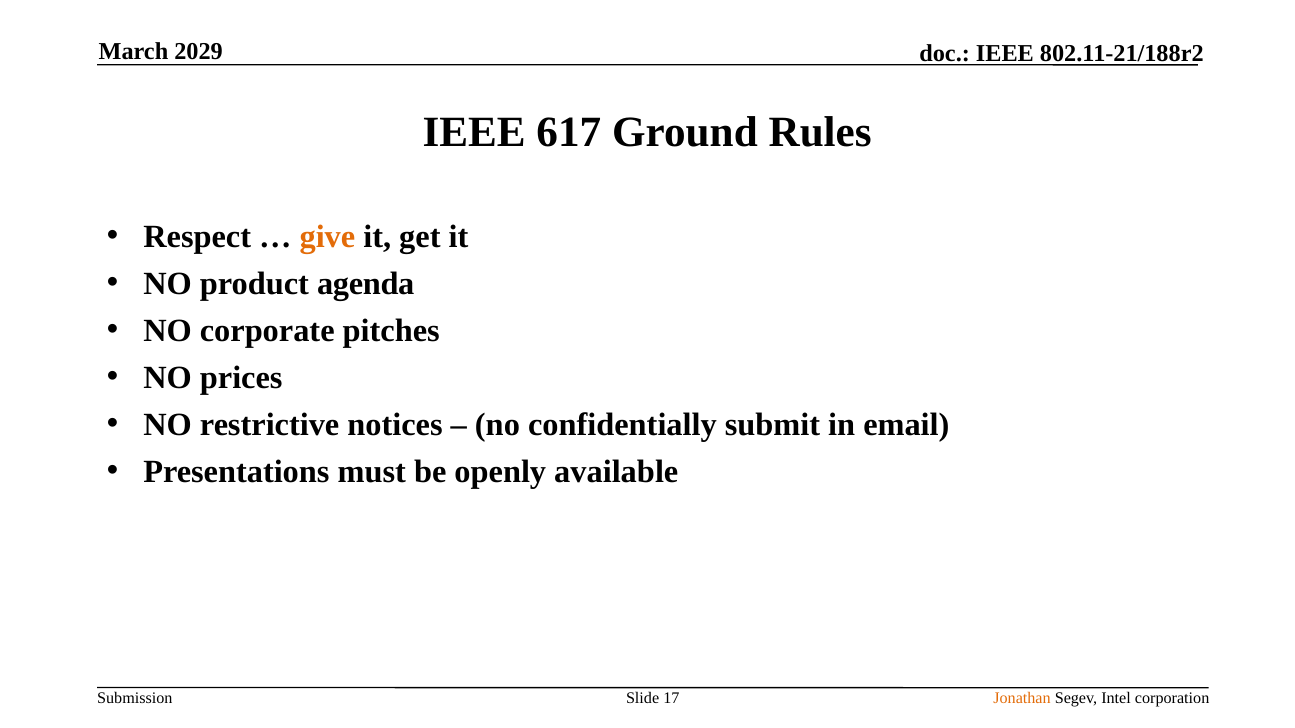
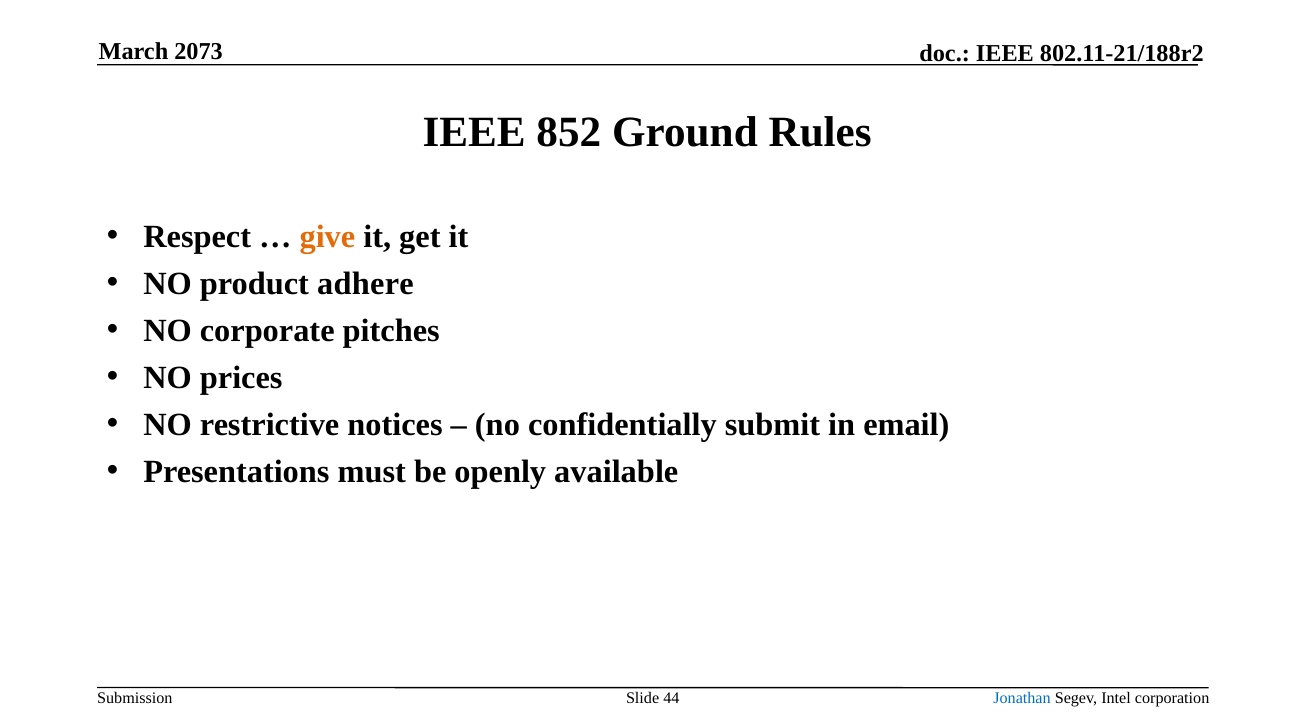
2029: 2029 -> 2073
617: 617 -> 852
agenda: agenda -> adhere
17: 17 -> 44
Jonathan colour: orange -> blue
